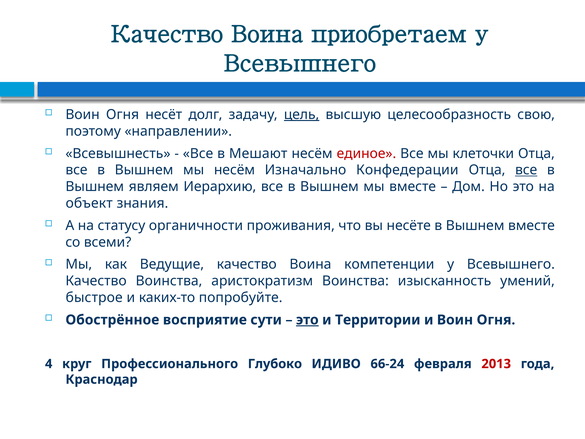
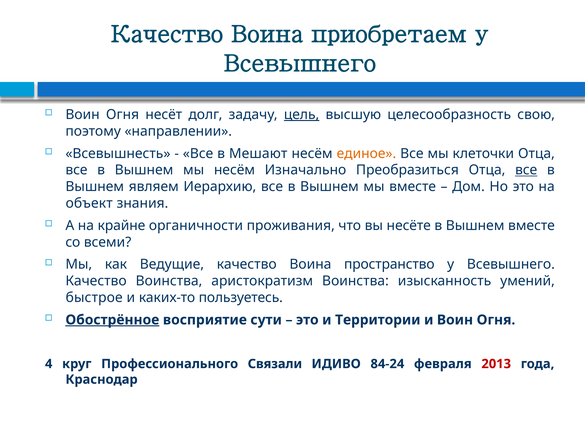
единое colour: red -> orange
Конфедерации: Конфедерации -> Преобразиться
статусу: статусу -> крайне
компетенции: компетенции -> пространство
попробуйте: попробуйте -> пользуетесь
Обострённое underline: none -> present
это at (307, 320) underline: present -> none
Глубоко: Глубоко -> Связали
66-24: 66-24 -> 84-24
